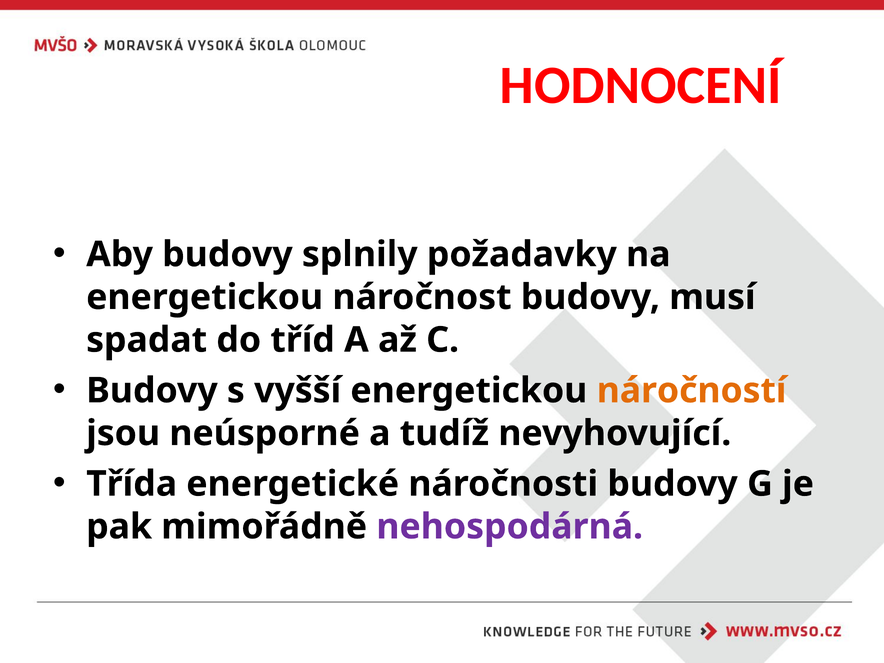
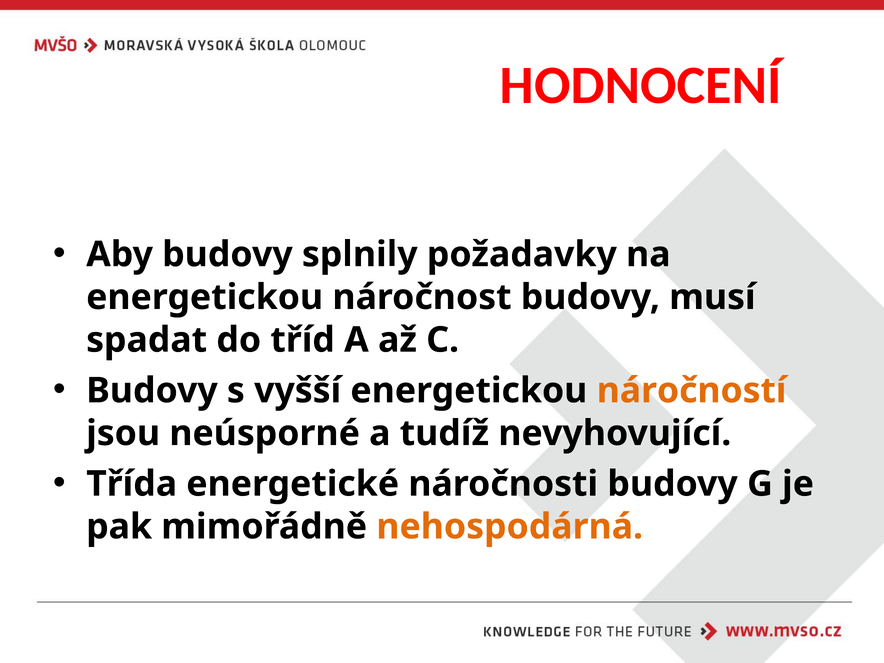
nehospodárná colour: purple -> orange
